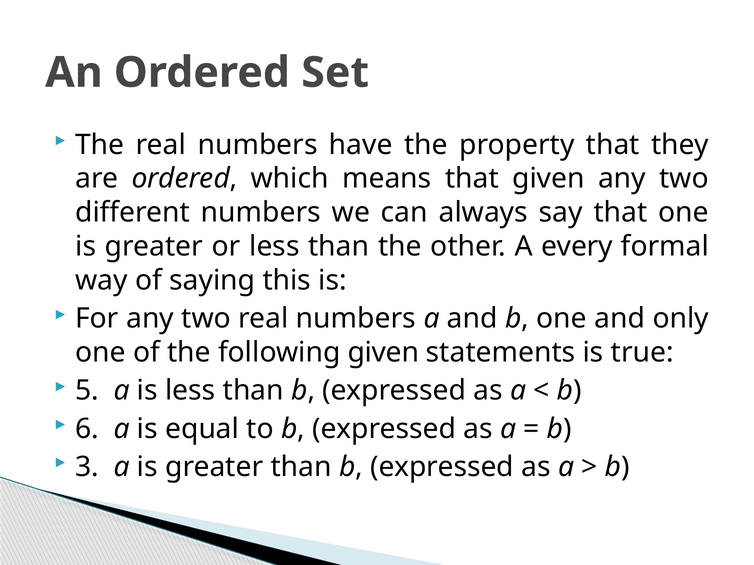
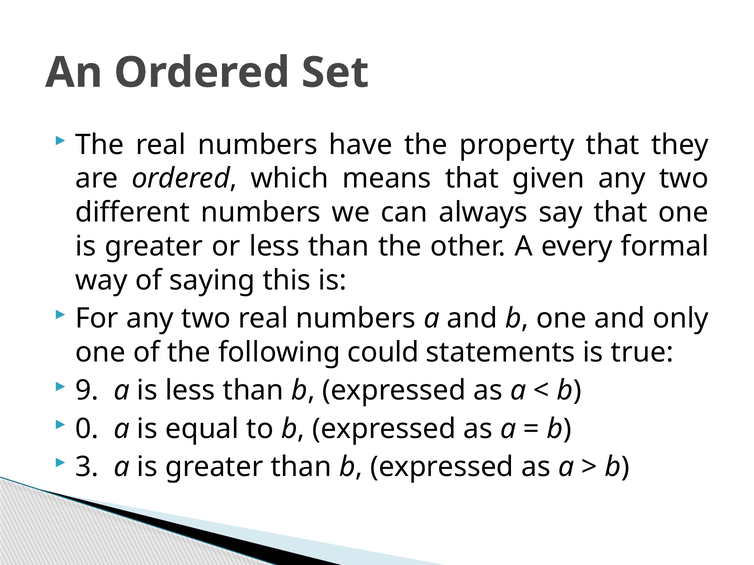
following given: given -> could
5: 5 -> 9
6: 6 -> 0
